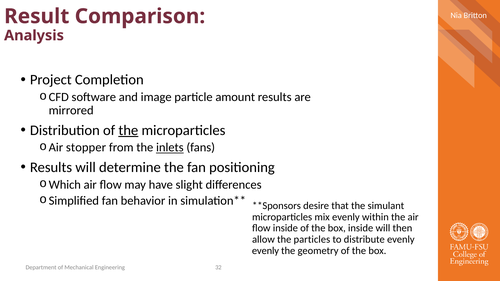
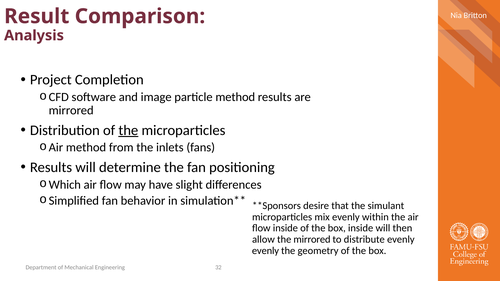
particle amount: amount -> method
Air stopper: stopper -> method
inlets underline: present -> none
the particles: particles -> mirrored
